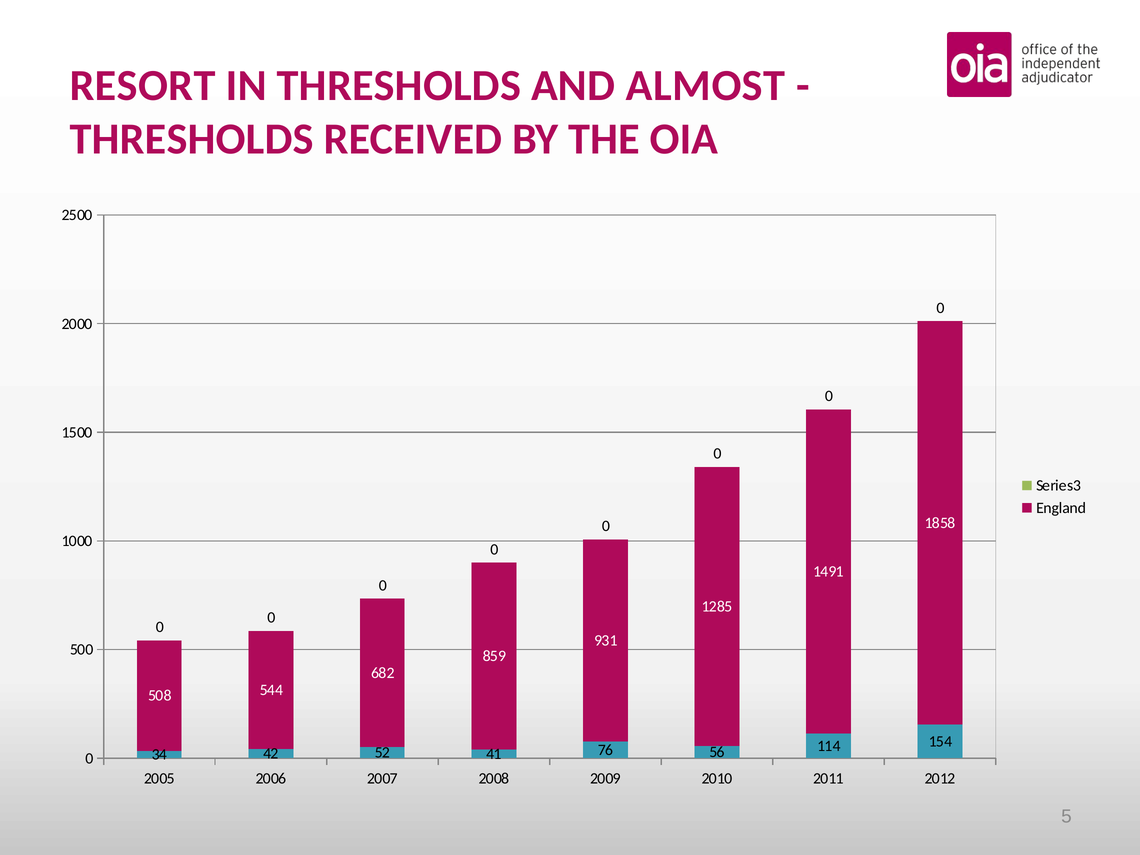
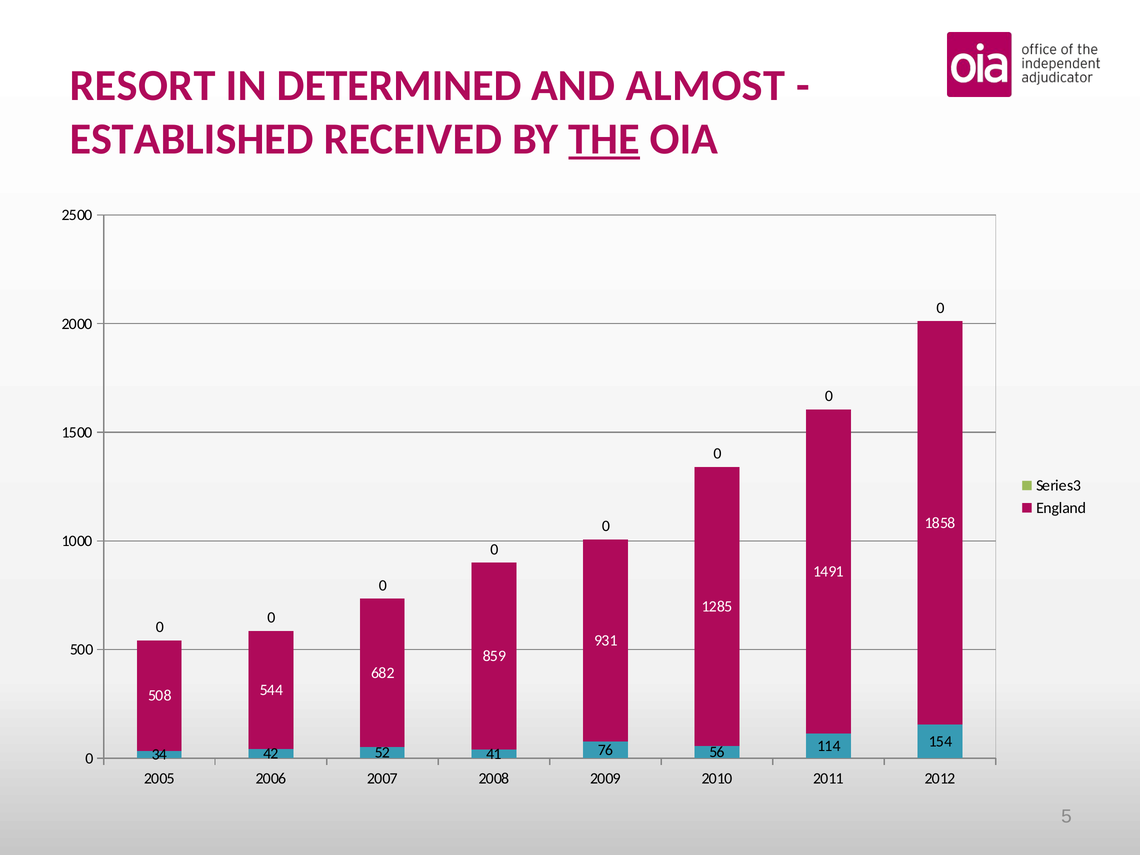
IN THRESHOLDS: THRESHOLDS -> DETERMINED
THRESHOLDS at (192, 139): THRESHOLDS -> ESTABLISHED
THE underline: none -> present
